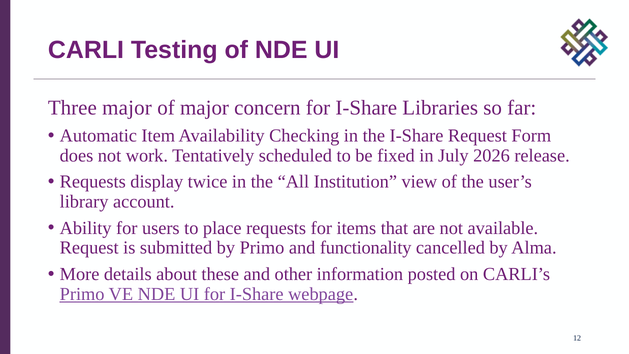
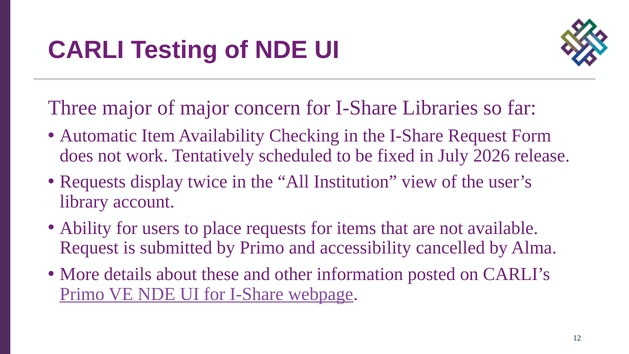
functionality: functionality -> accessibility
